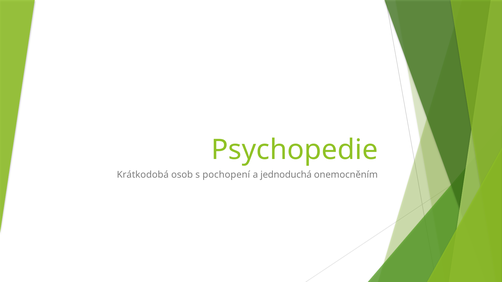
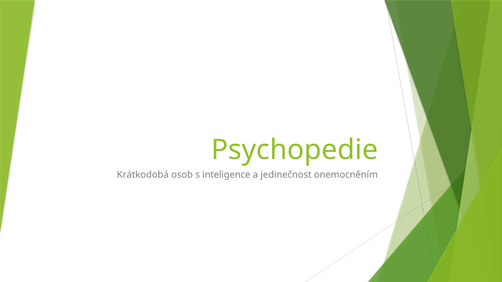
pochopení: pochopení -> inteligence
jednoduchá: jednoduchá -> jedinečnost
